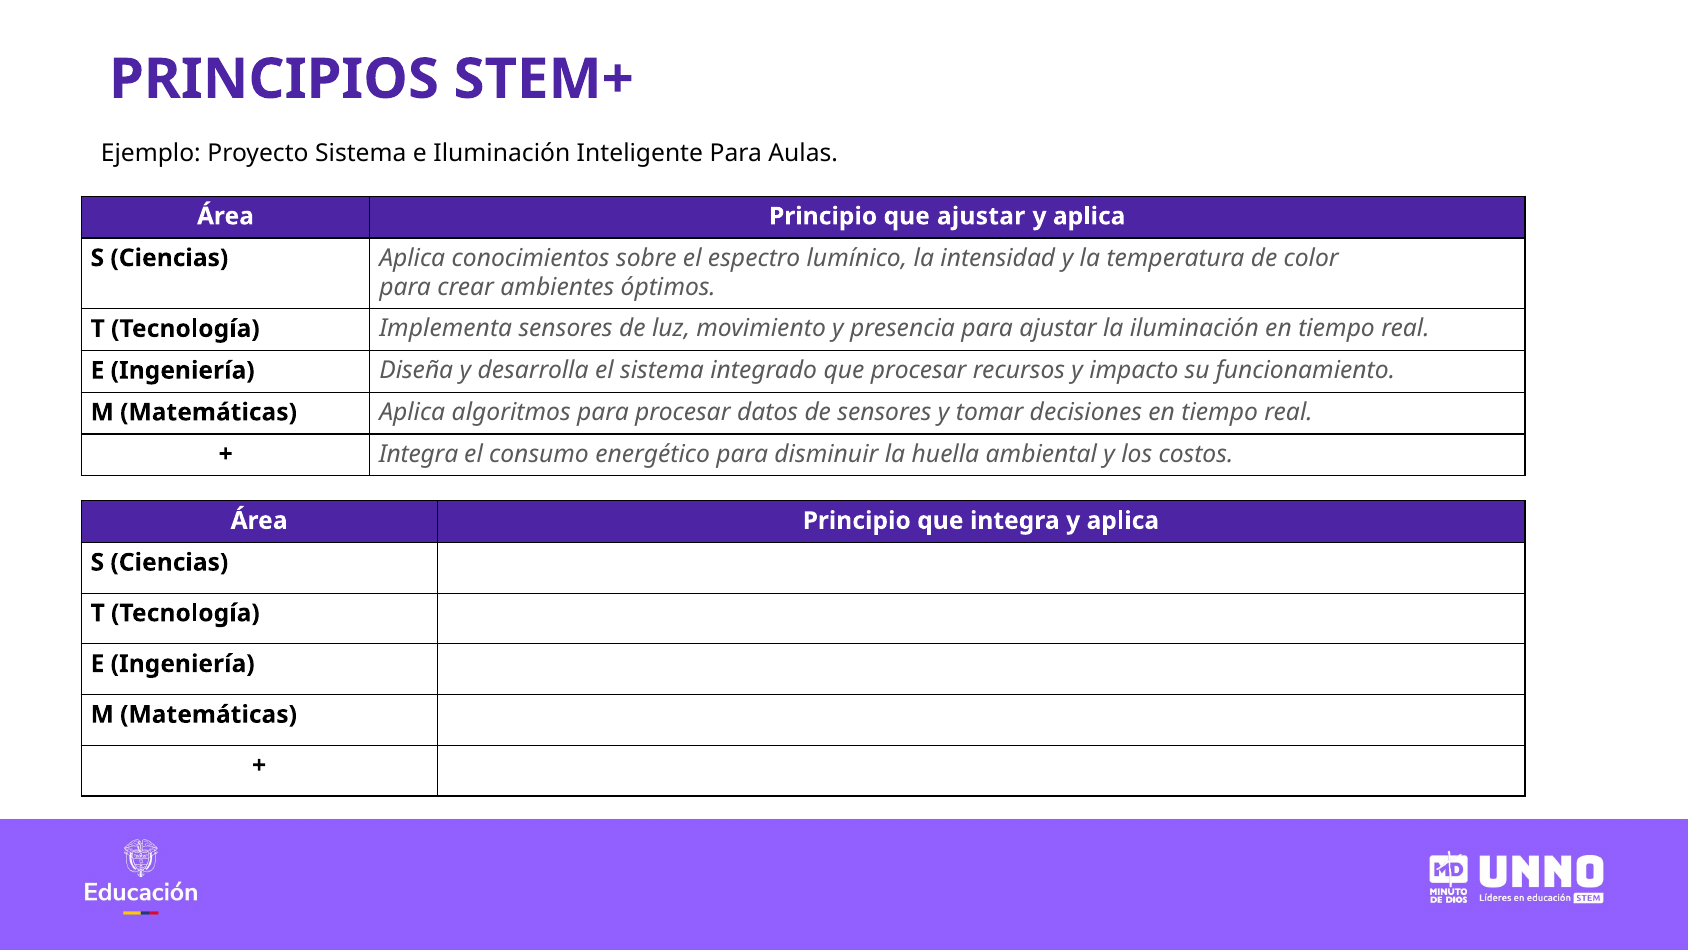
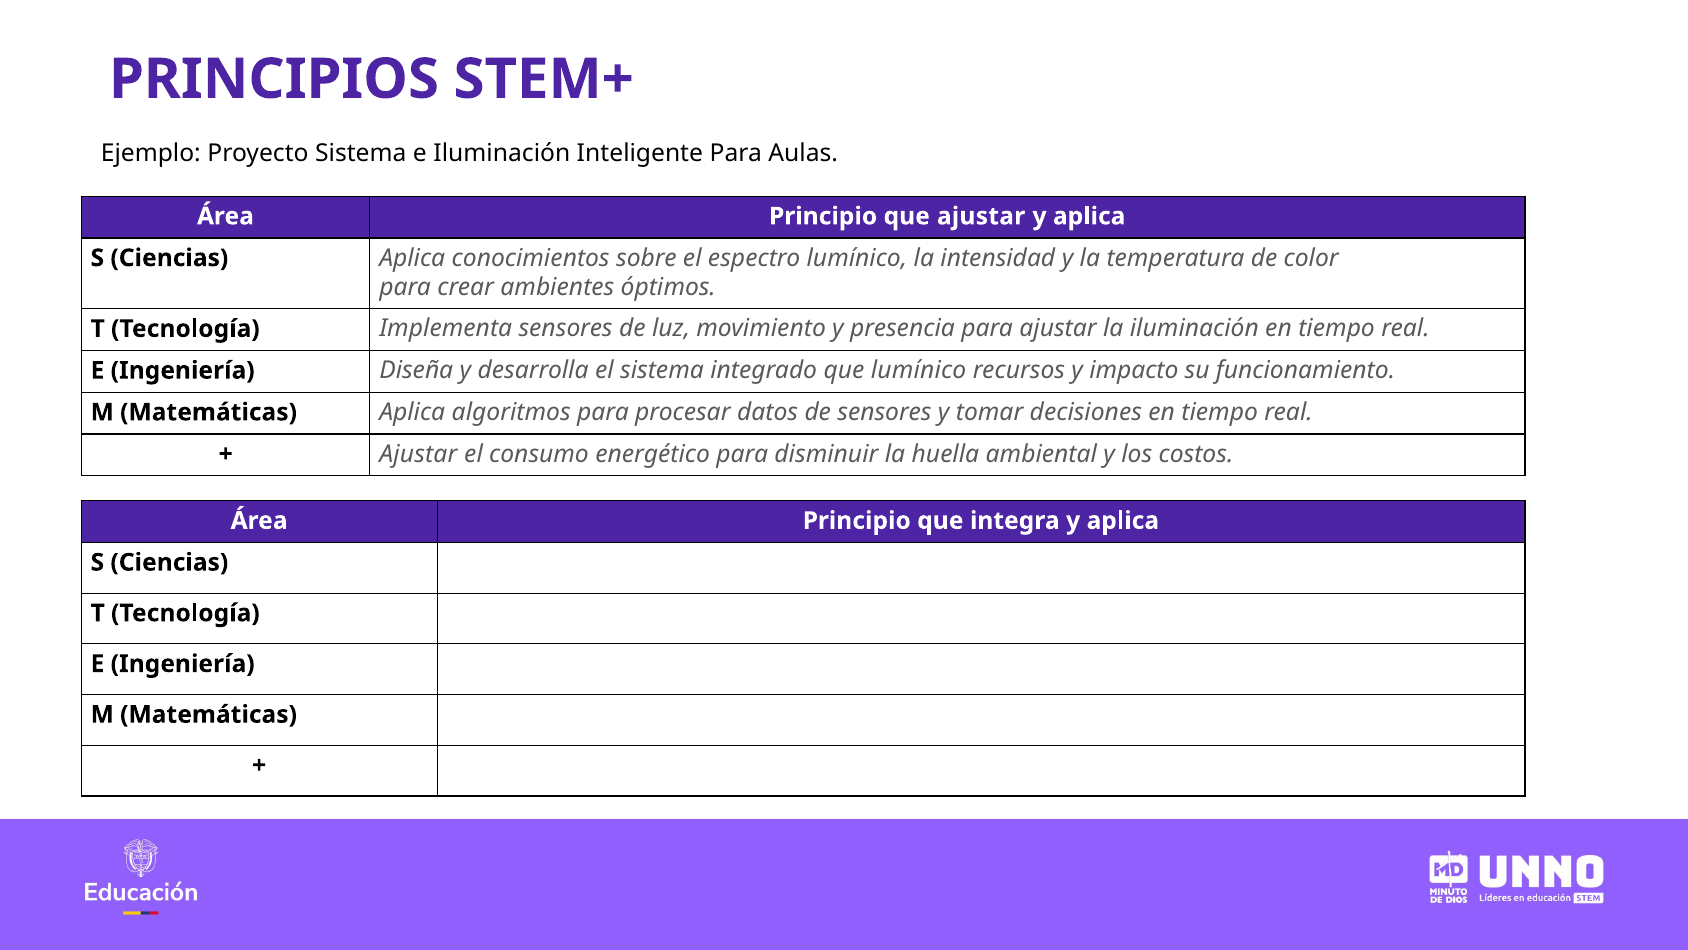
que procesar: procesar -> lumínico
Integra at (419, 454): Integra -> Ajustar
